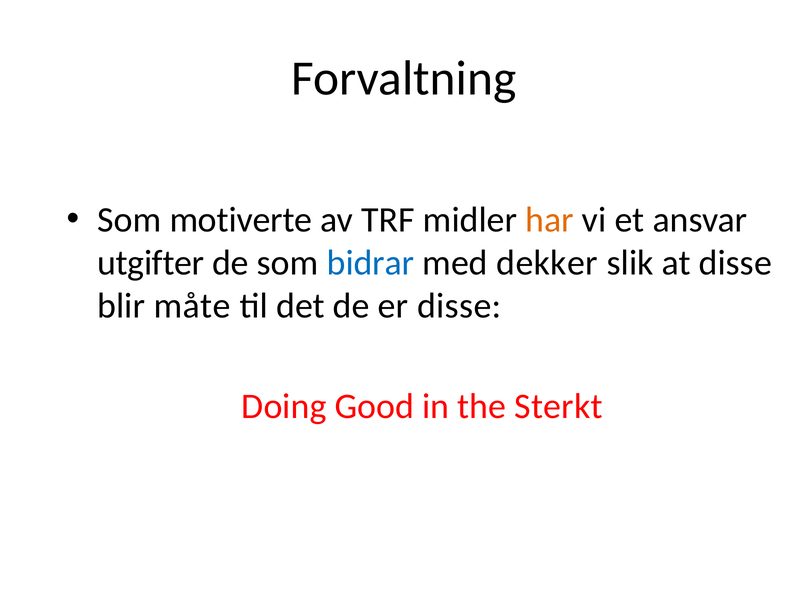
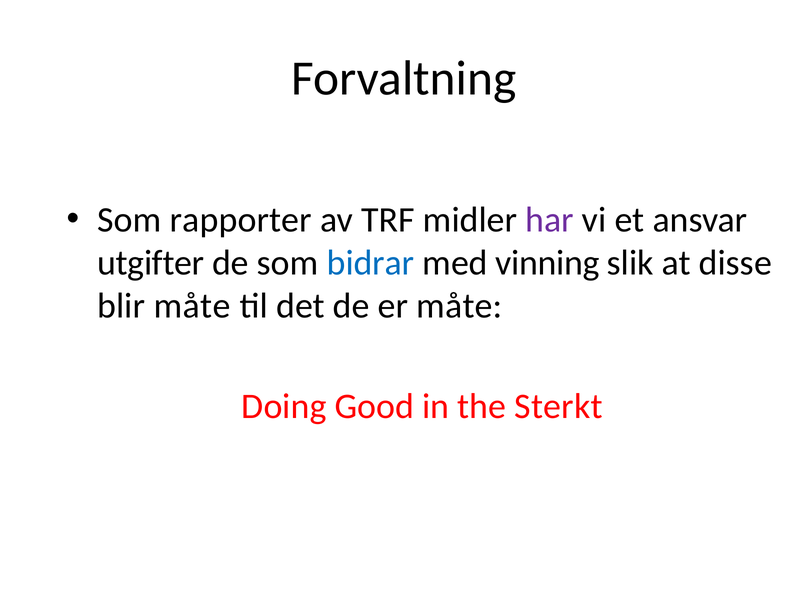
motiverte: motiverte -> rapporter
har colour: orange -> purple
dekker: dekker -> vinning
er disse: disse -> måte
